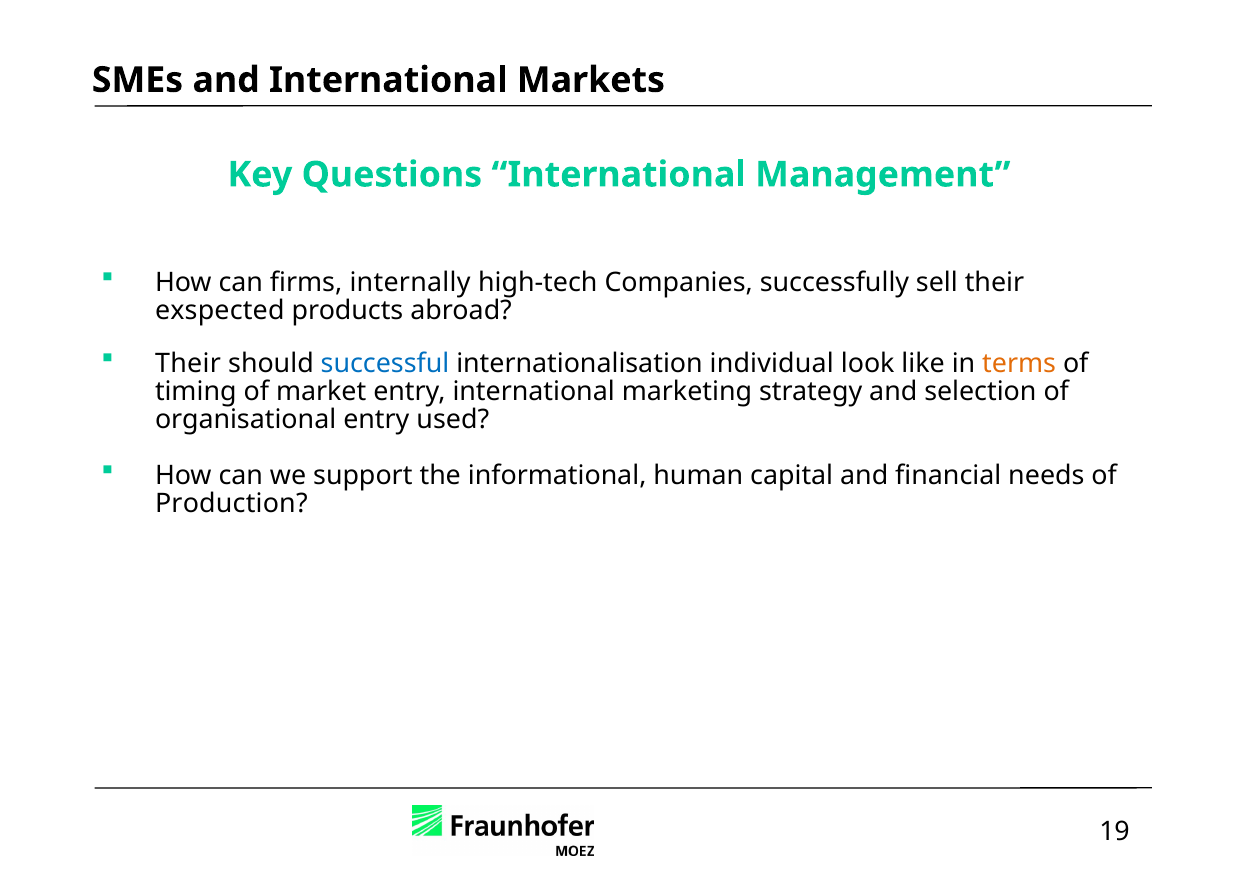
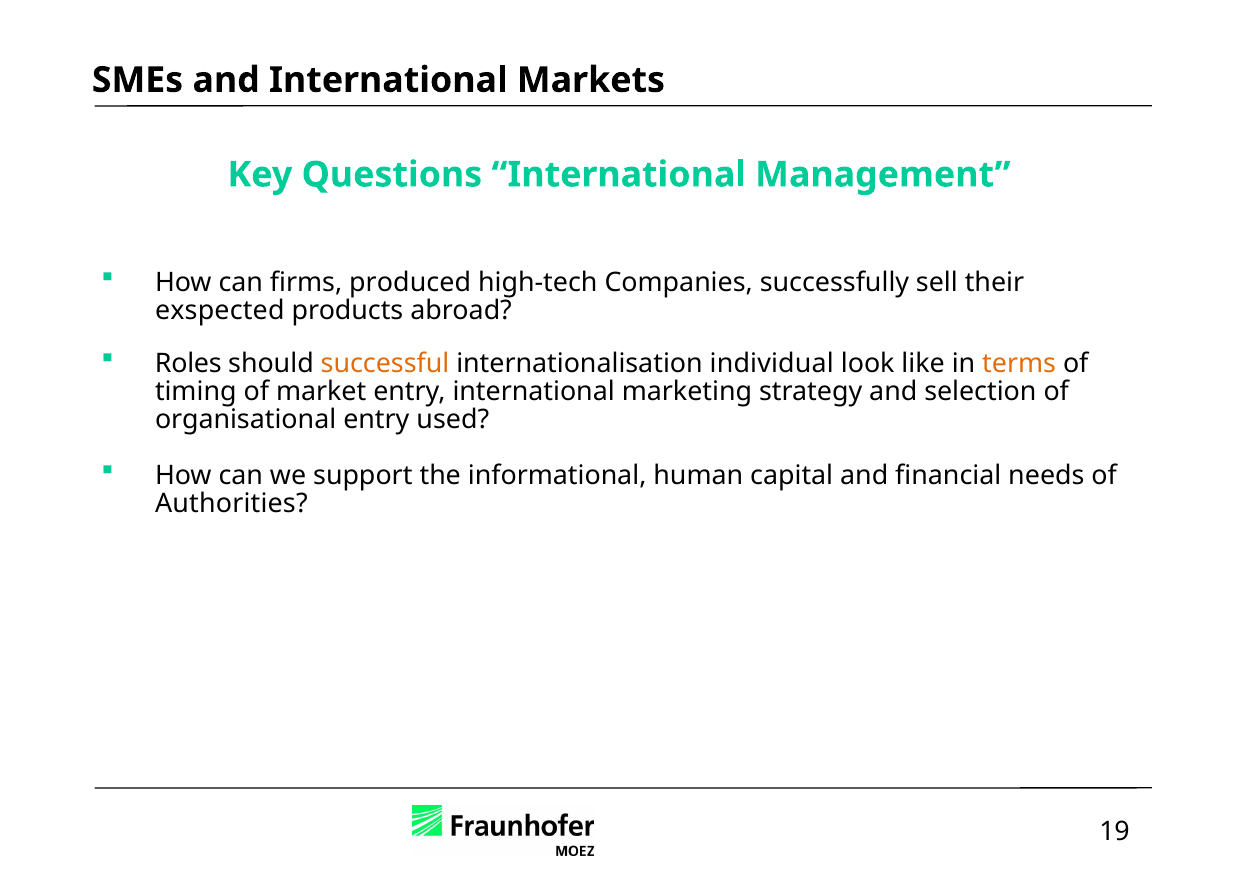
internally: internally -> produced
Their at (188, 363): Their -> Roles
successful colour: blue -> orange
Production: Production -> Authorities
